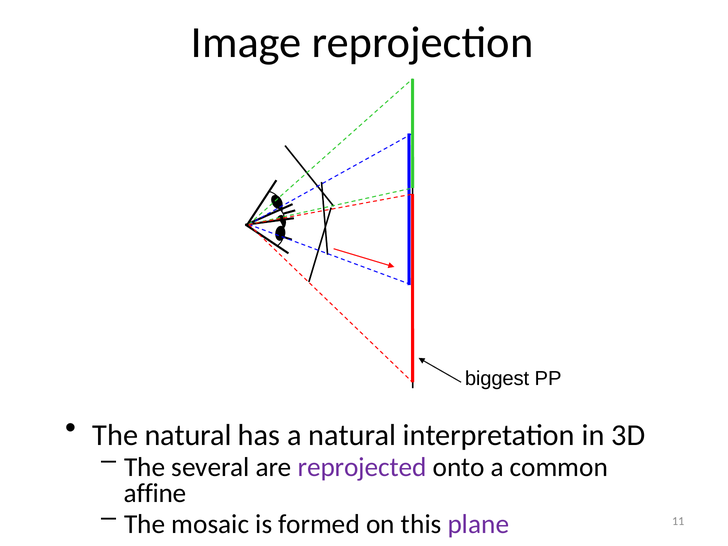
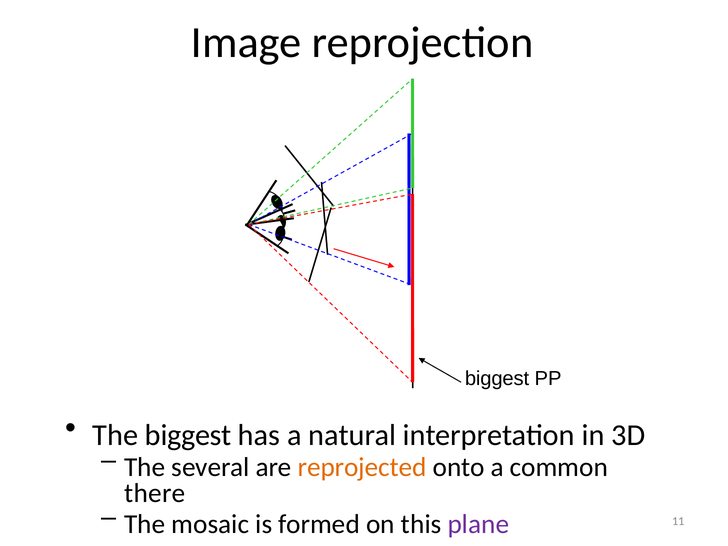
The natural: natural -> biggest
reprojected colour: purple -> orange
affine: affine -> there
